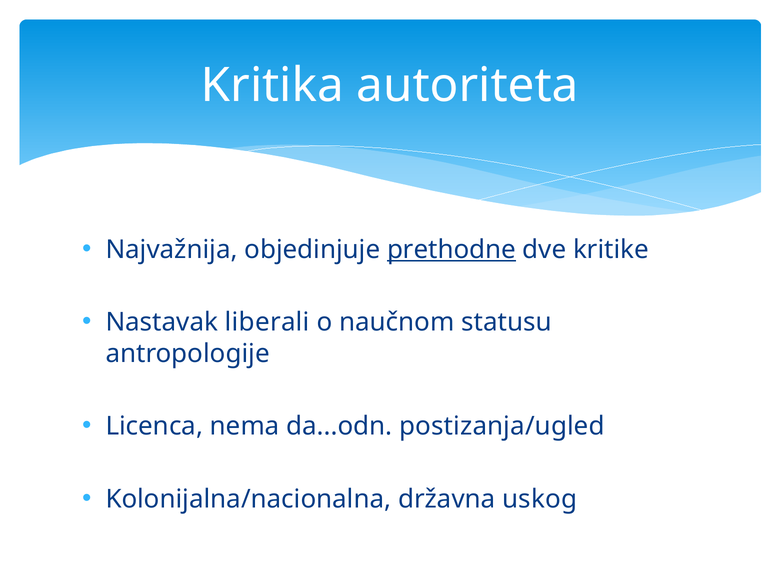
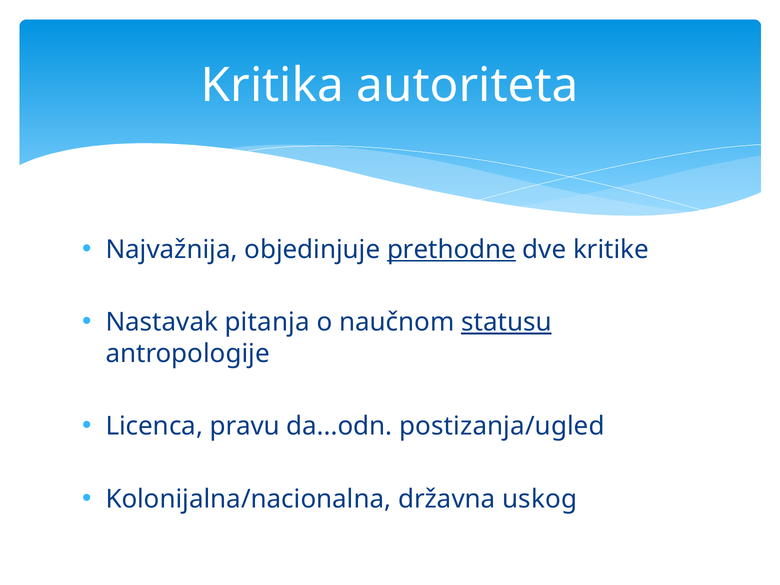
liberali: liberali -> pitanja
statusu underline: none -> present
nema: nema -> pravu
